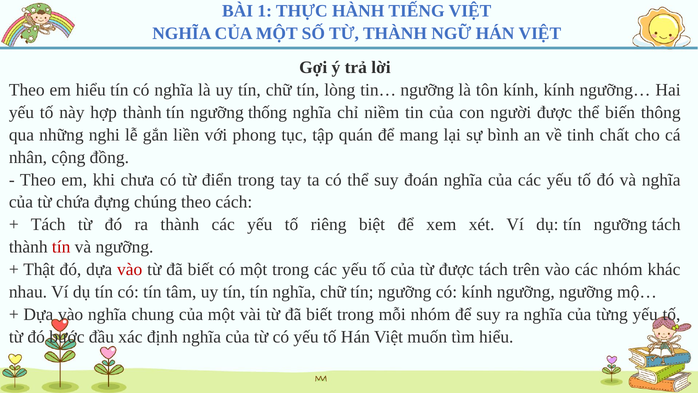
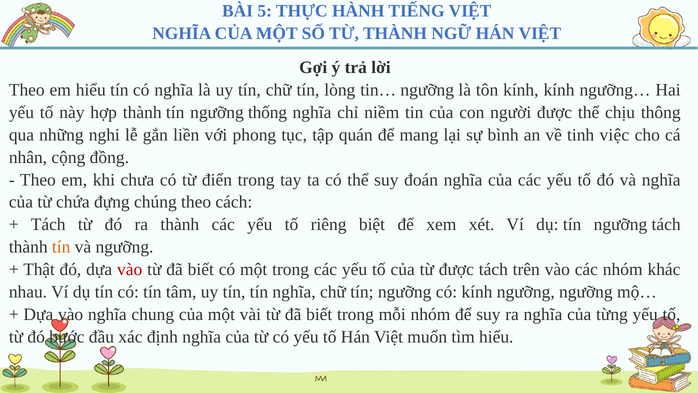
1: 1 -> 5
biến: biến -> chịu
chất: chất -> việc
tín at (61, 247) colour: red -> orange
